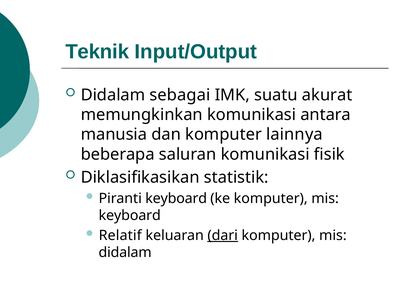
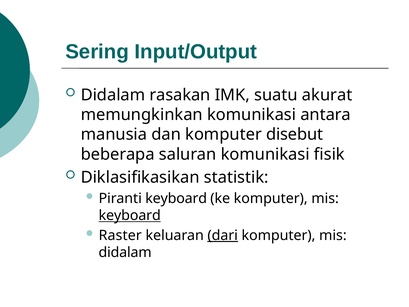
Teknik: Teknik -> Sering
sebagai: sebagai -> rasakan
lainnya: lainnya -> disebut
keyboard at (130, 215) underline: none -> present
Relatif: Relatif -> Raster
